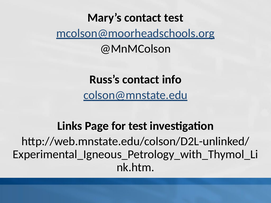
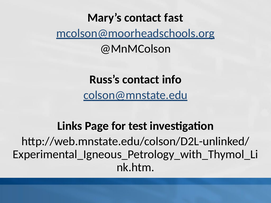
contact test: test -> fast
